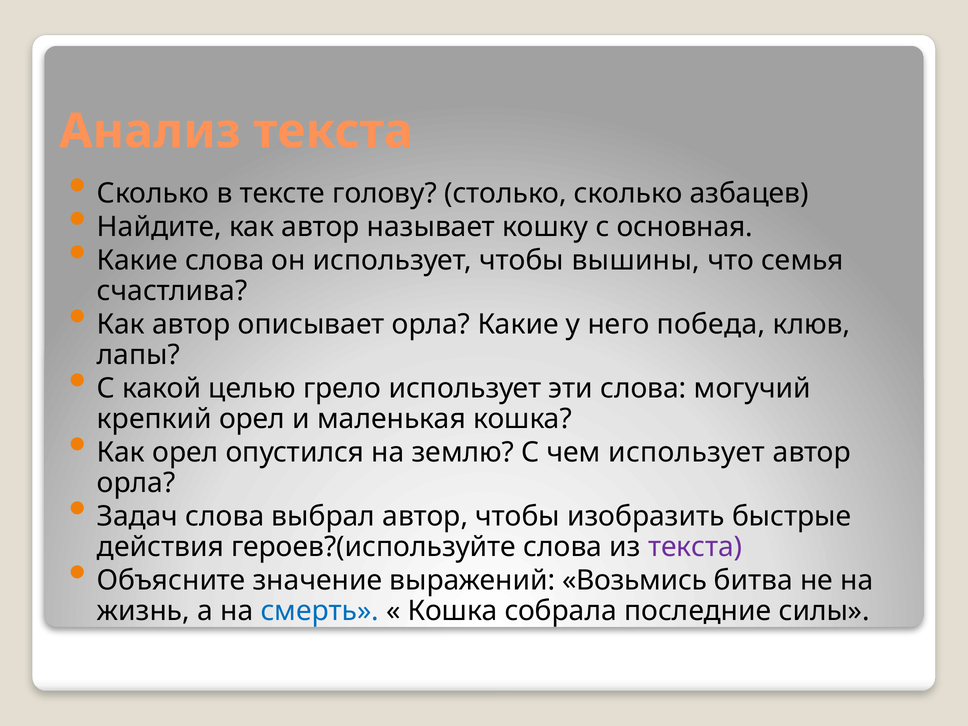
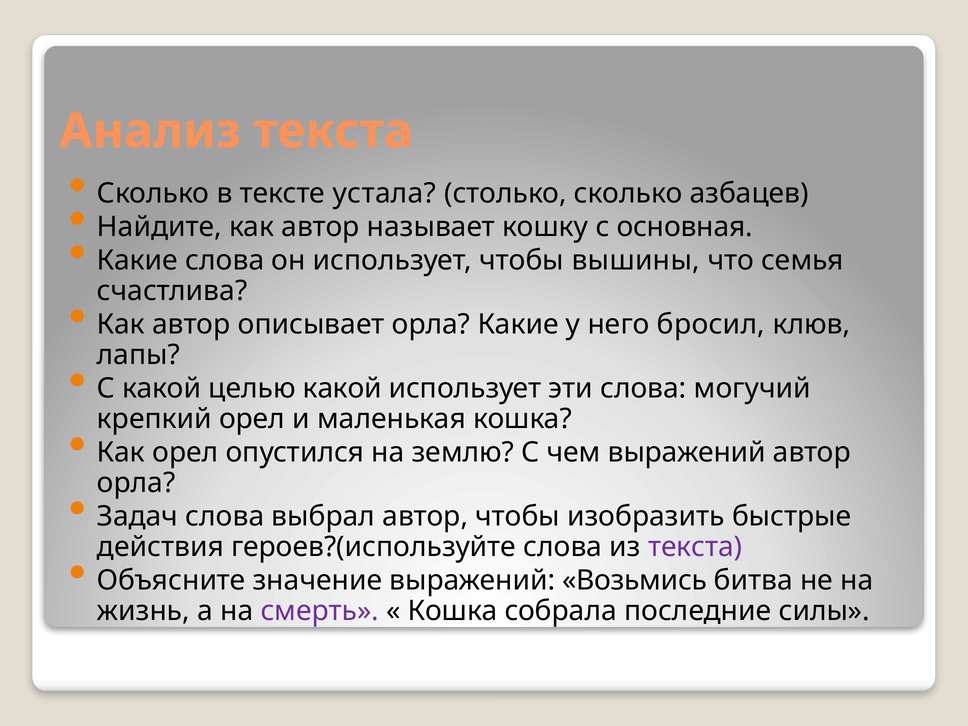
голову: голову -> устала
победа: победа -> бросил
целью грело: грело -> какой
чем использует: использует -> выражений
смерть colour: blue -> purple
